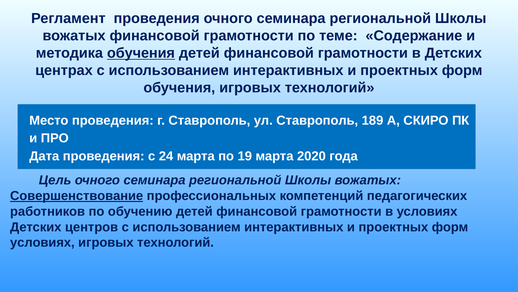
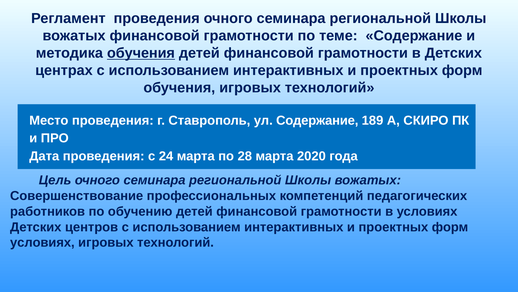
ул Ставрополь: Ставрополь -> Содержание
19: 19 -> 28
Совершенствование underline: present -> none
